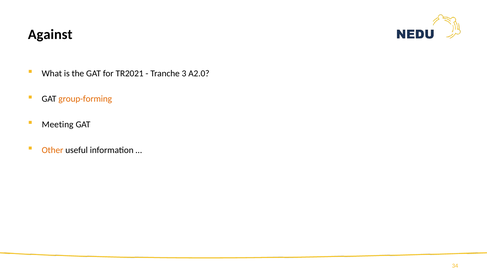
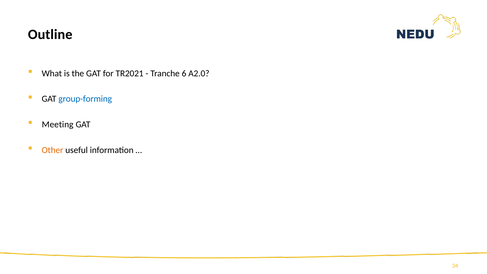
Against: Against -> Outline
3: 3 -> 6
group-forming colour: orange -> blue
